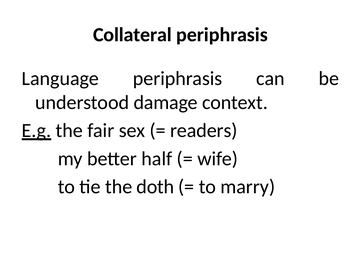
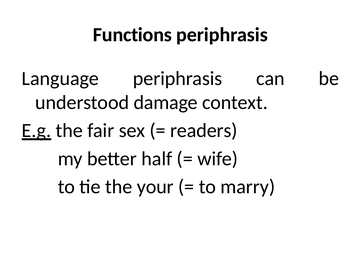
Collateral: Collateral -> Functions
doth: doth -> your
